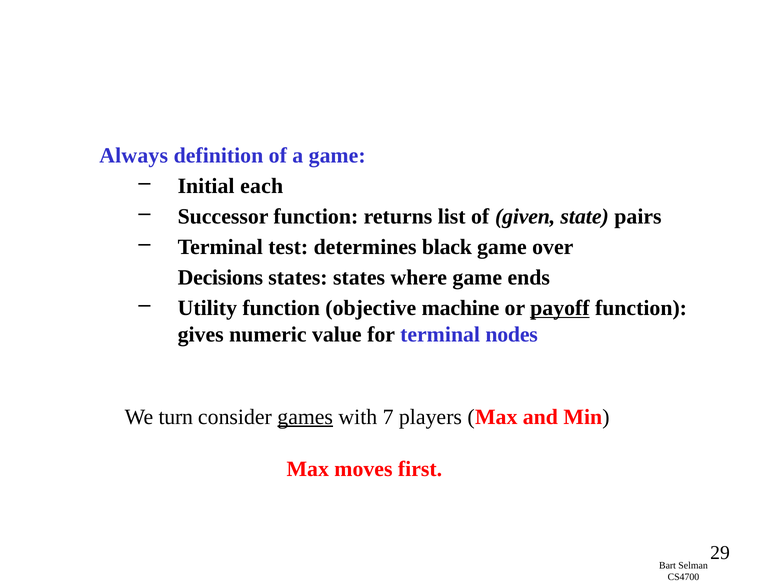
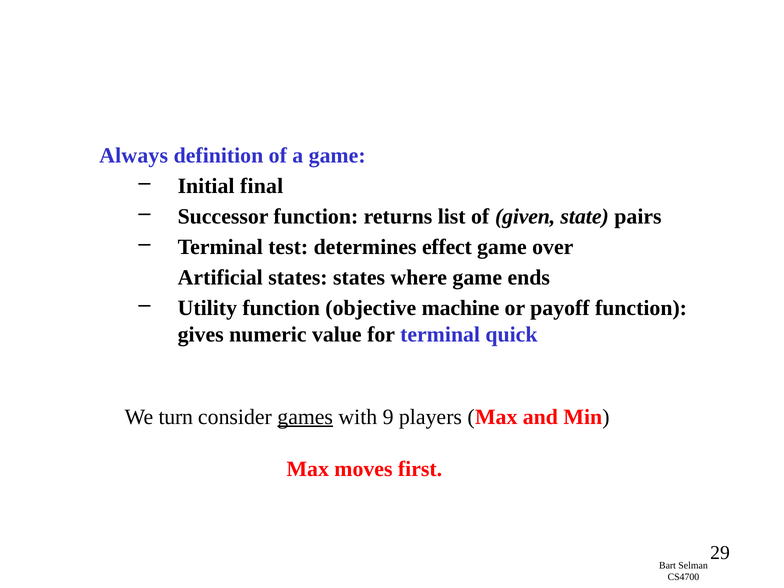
each: each -> final
black: black -> effect
Decisions: Decisions -> Artificial
payoff underline: present -> none
nodes: nodes -> quick
7: 7 -> 9
